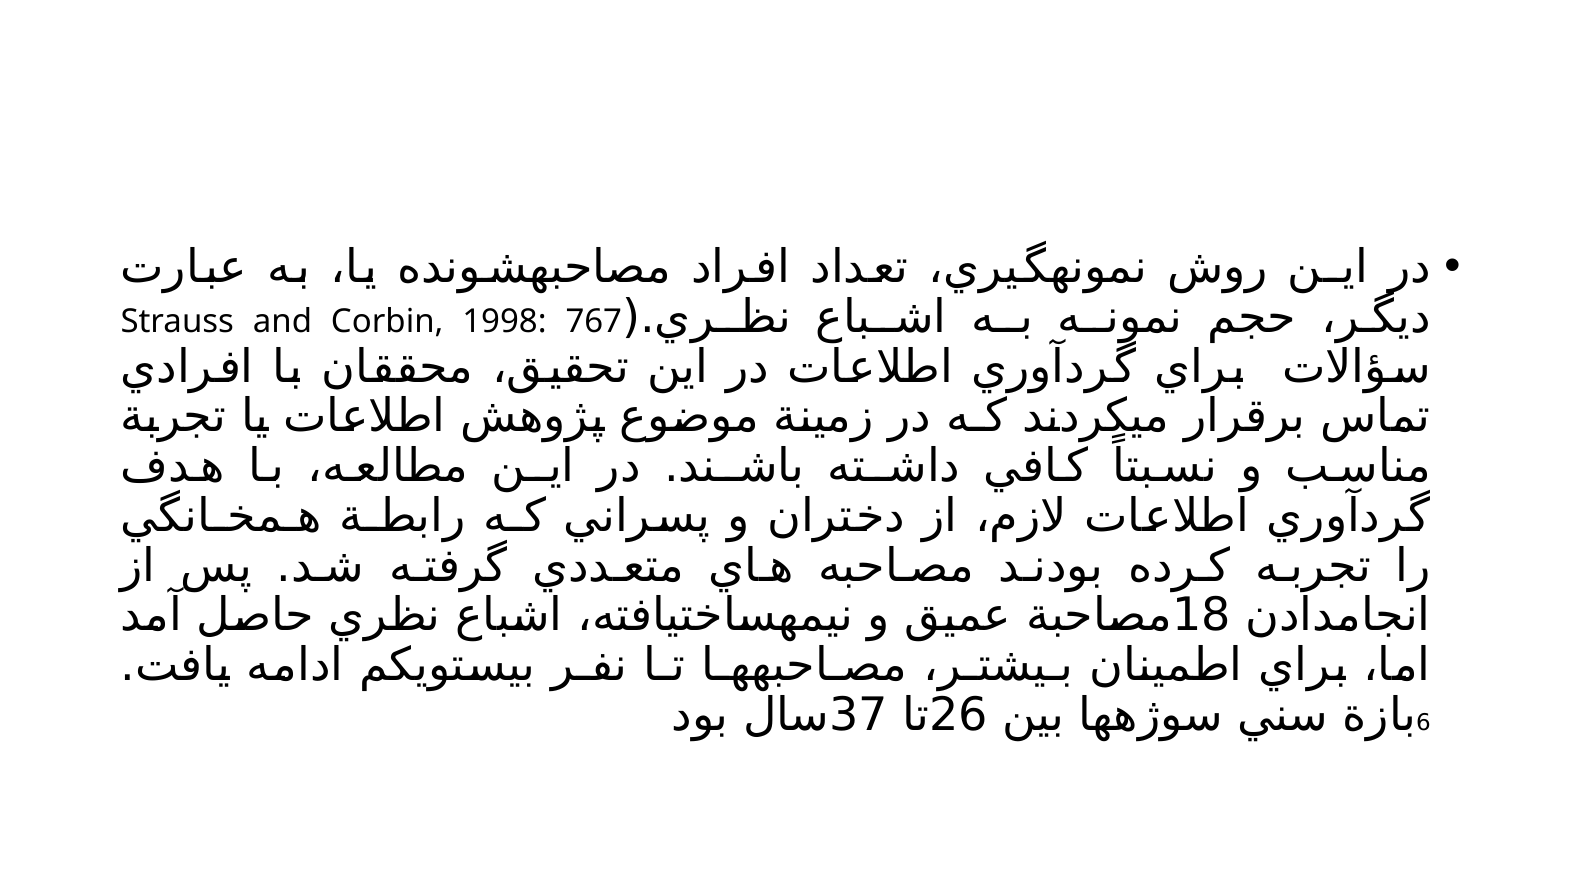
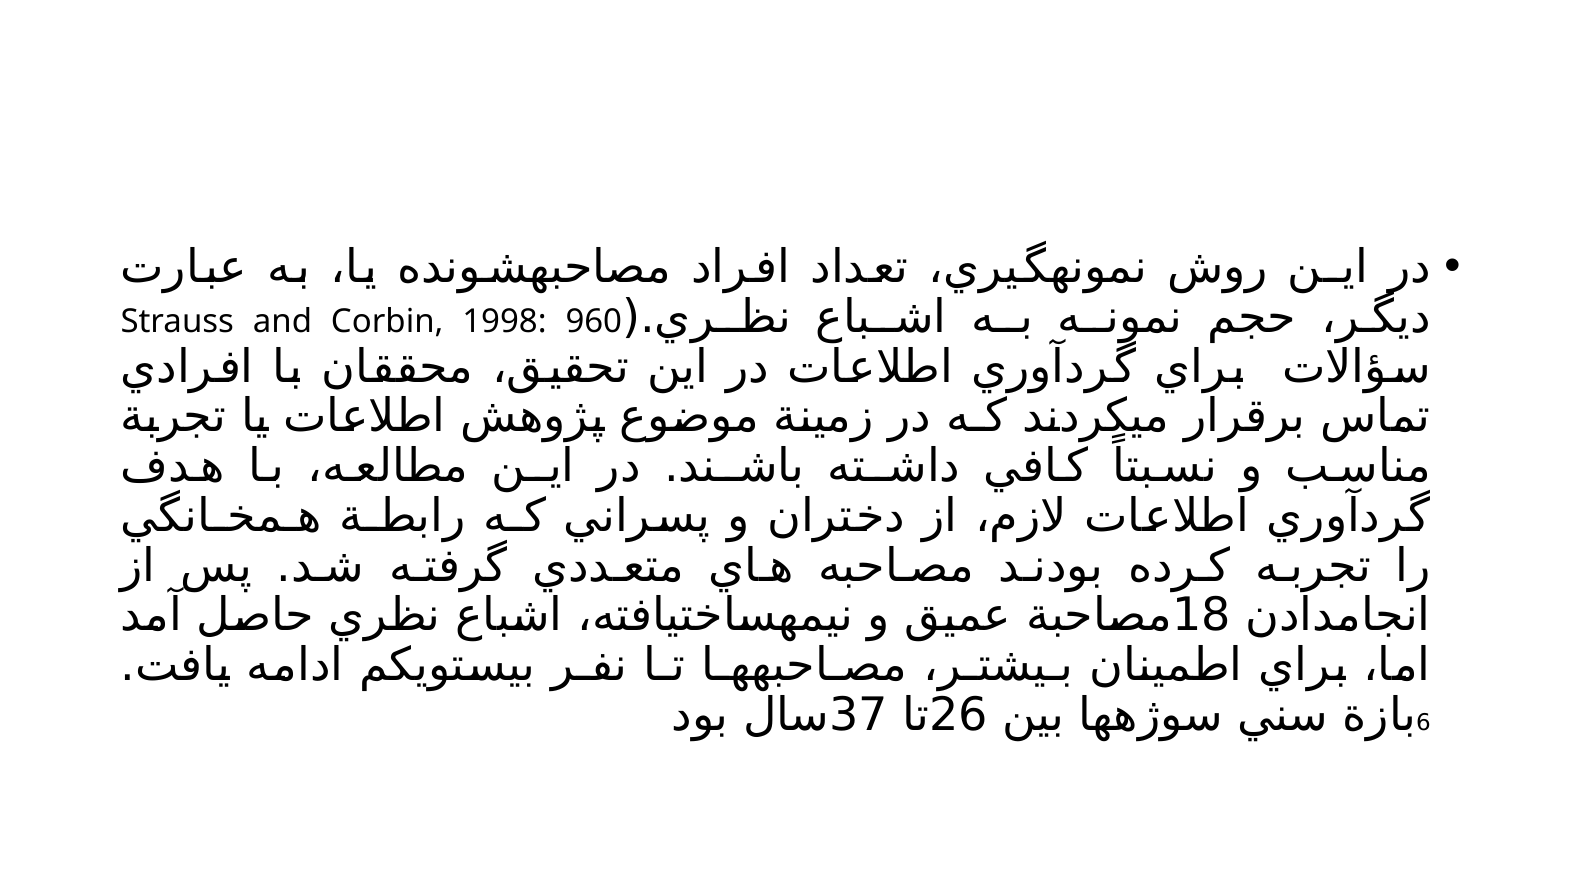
767: 767 -> 960
